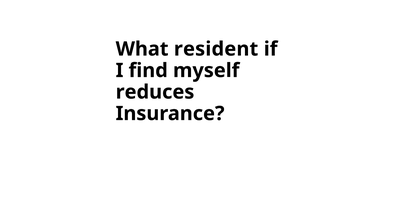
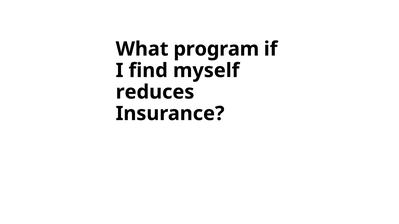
resident: resident -> program
